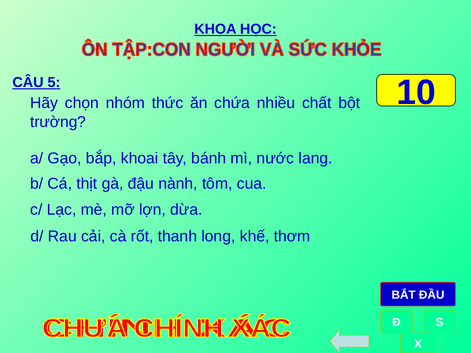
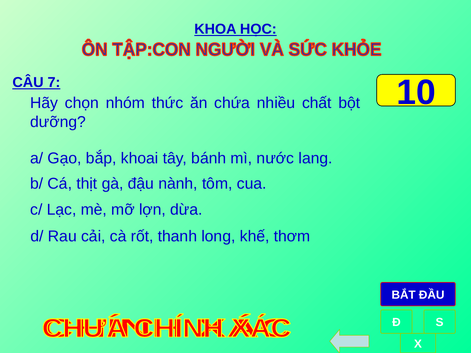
5: 5 -> 7
trường: trường -> dưỡng
